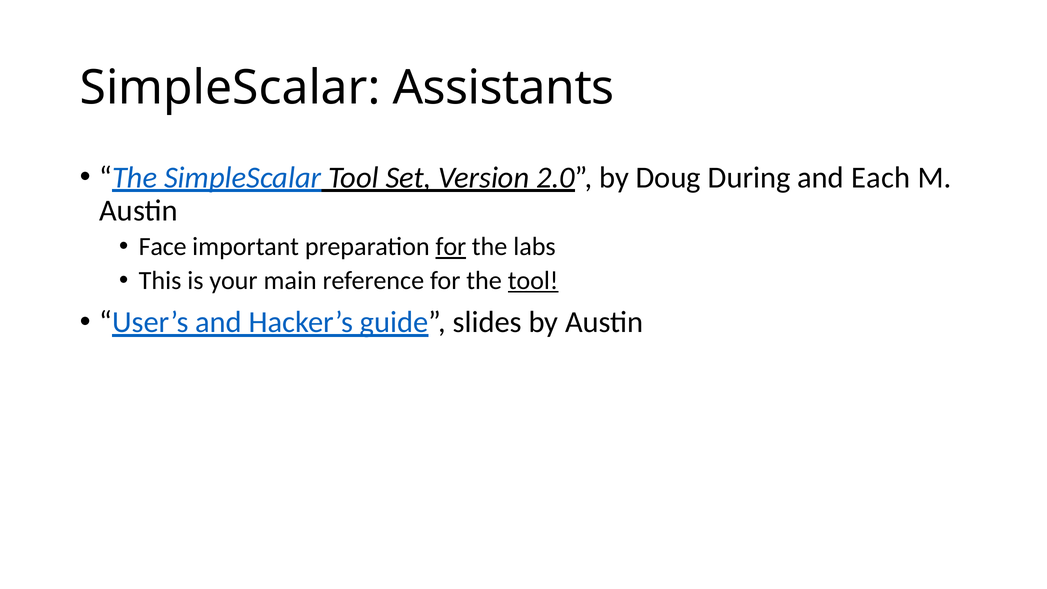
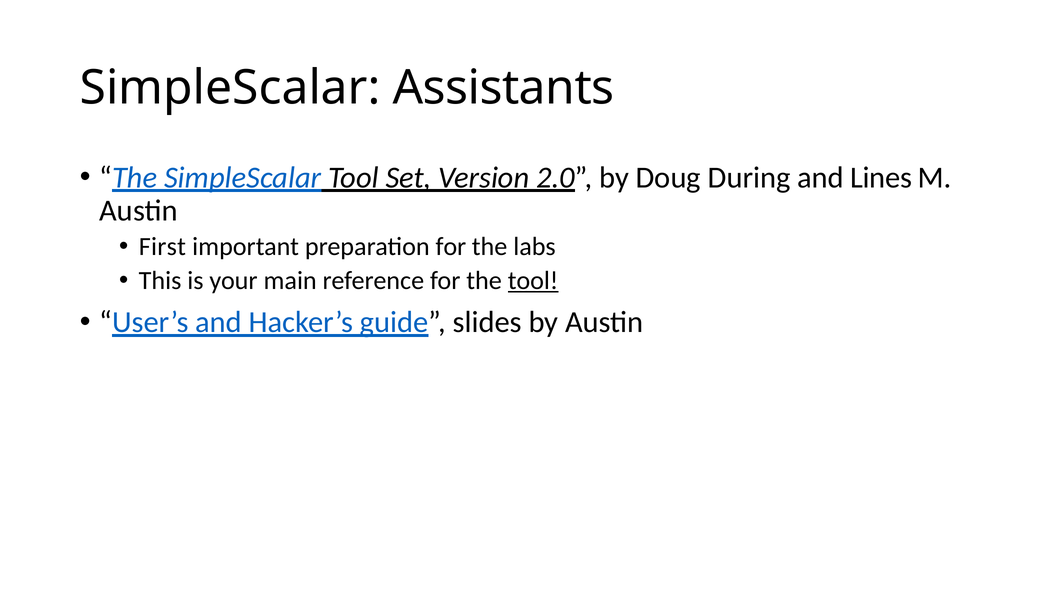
Each: Each -> Lines
Face: Face -> First
for at (451, 247) underline: present -> none
